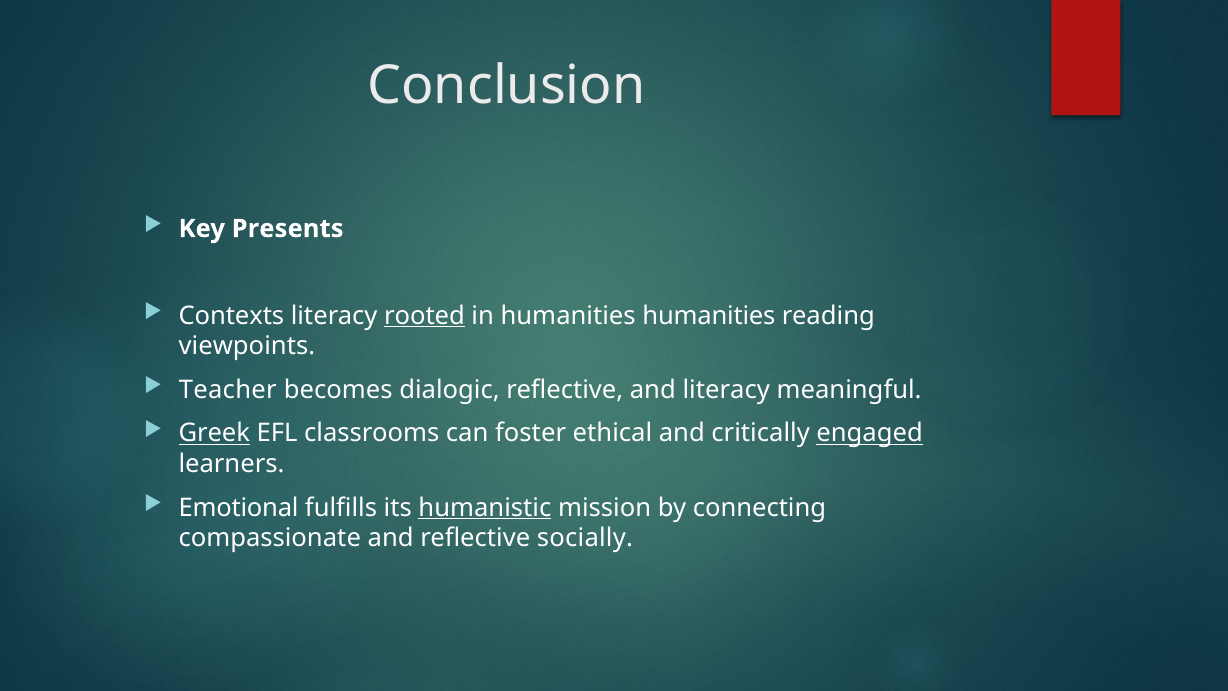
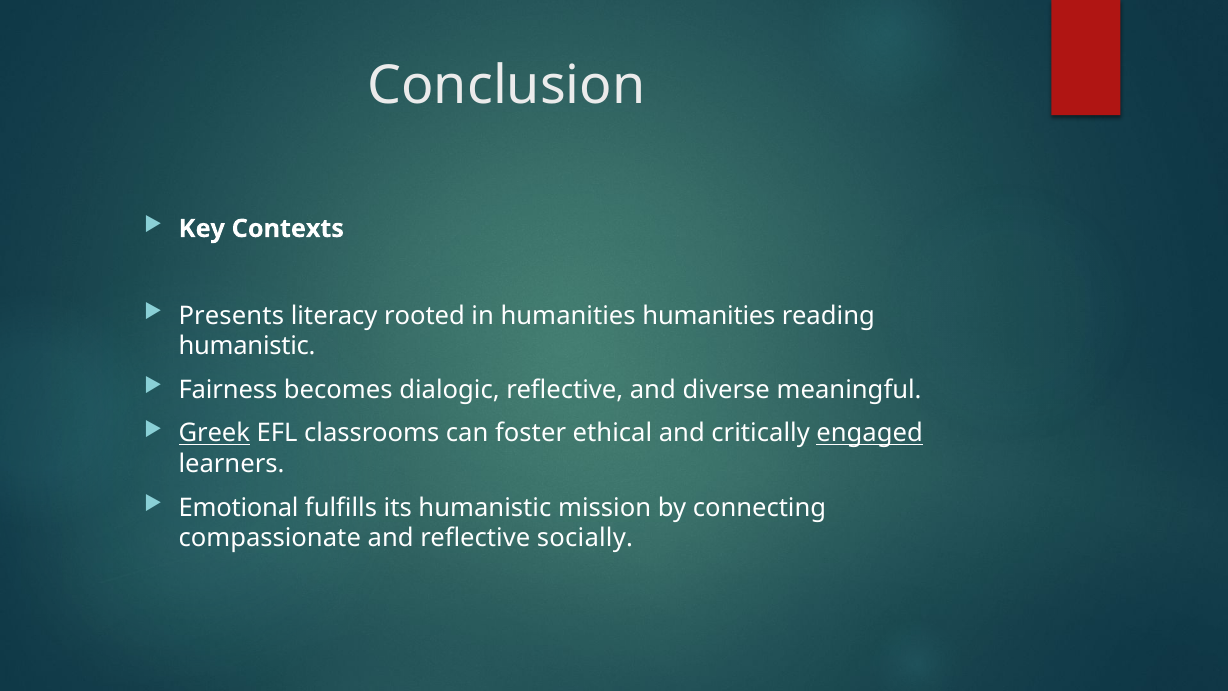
Presents: Presents -> Contexts
Contexts: Contexts -> Presents
rooted underline: present -> none
viewpoints at (247, 346): viewpoints -> humanistic
Teacher: Teacher -> Fairness
and literacy: literacy -> diverse
humanistic at (485, 508) underline: present -> none
